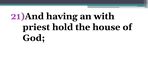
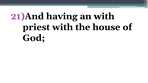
priest hold: hold -> with
